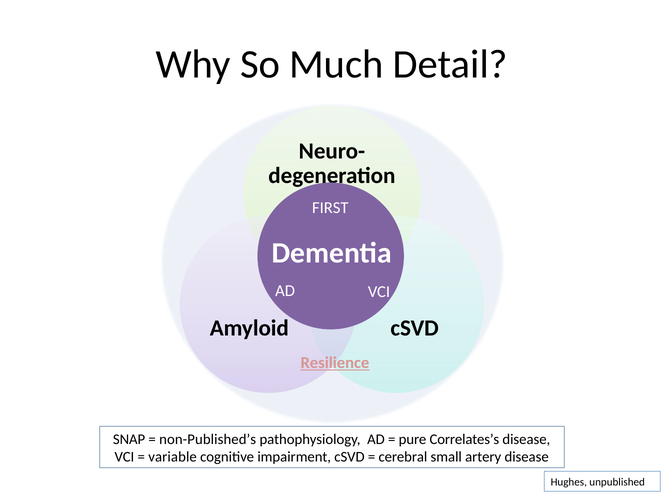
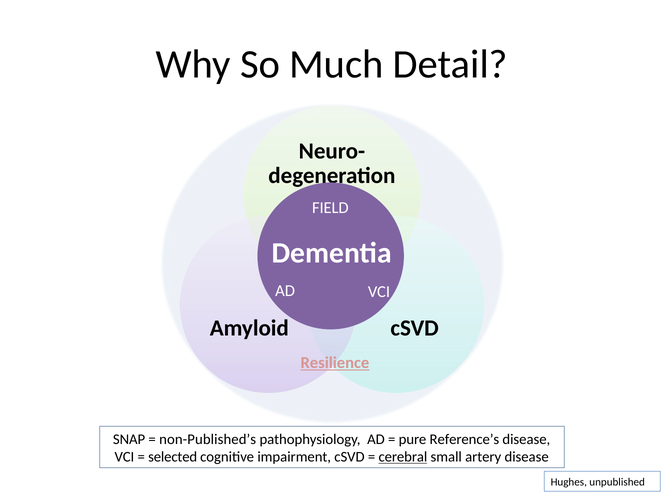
FIRST: FIRST -> FIELD
Correlates’s: Correlates’s -> Reference’s
variable: variable -> selected
cerebral underline: none -> present
